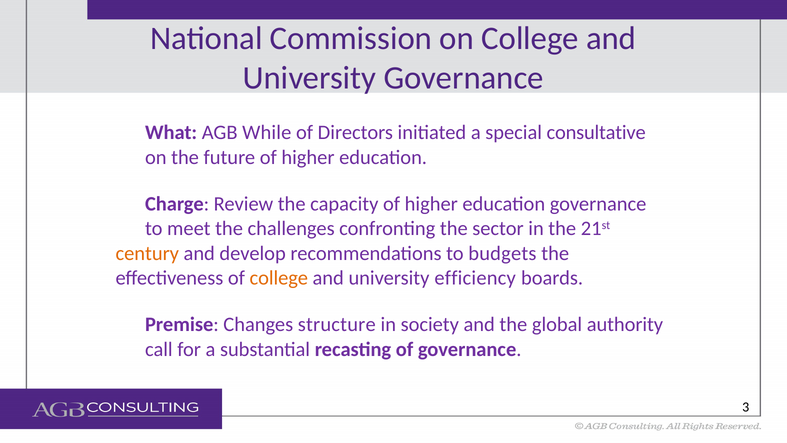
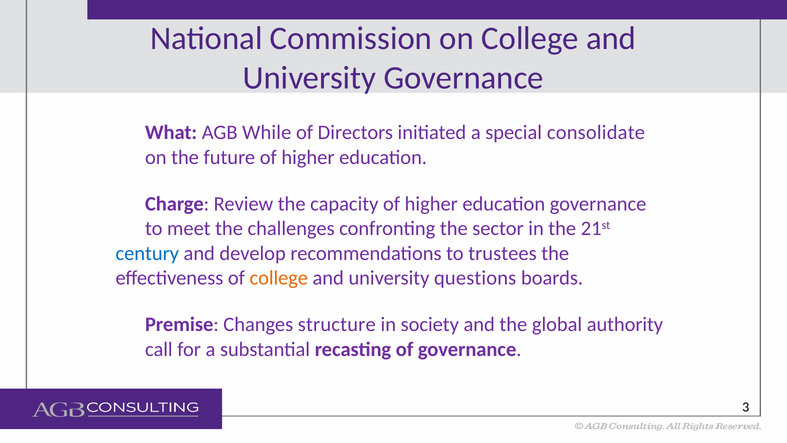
consultative: consultative -> consolidate
century colour: orange -> blue
budgets: budgets -> trustees
efficiency: efficiency -> questions
